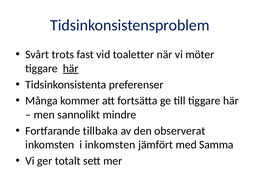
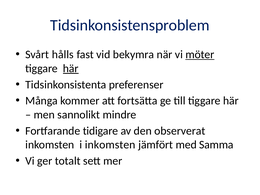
trots: trots -> hålls
toaletter: toaletter -> bekymra
möter underline: none -> present
tillbaka: tillbaka -> tidigare
